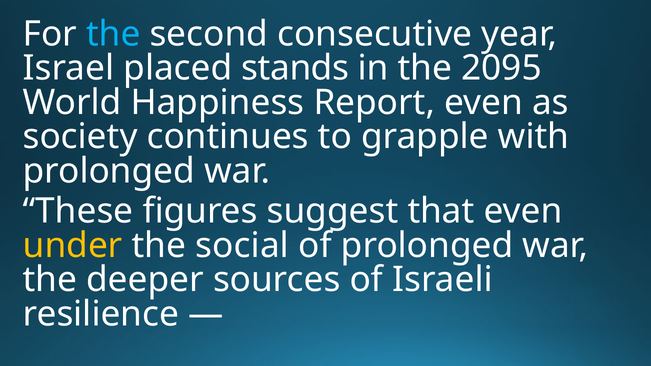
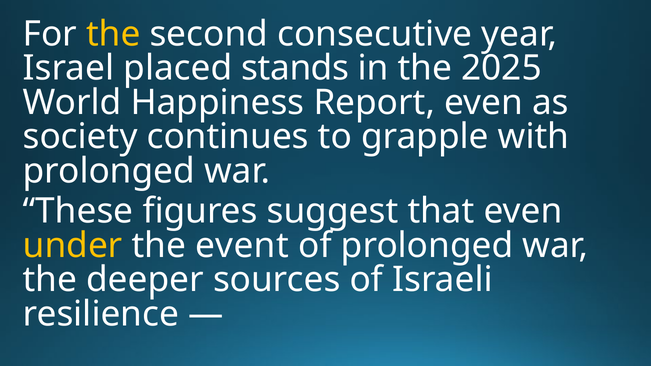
the at (113, 34) colour: light blue -> yellow
2095: 2095 -> 2025
social: social -> event
